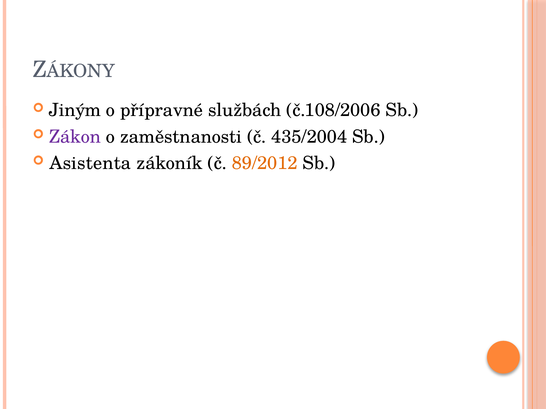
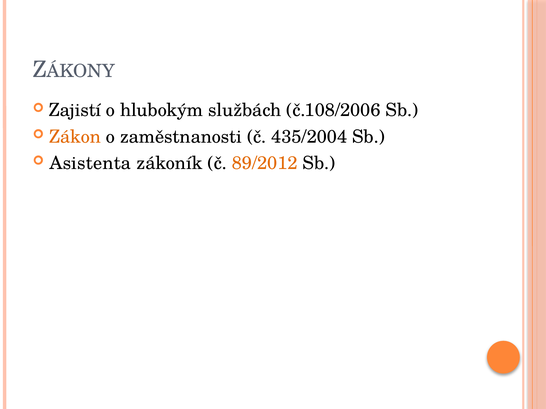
Jiným: Jiným -> Zajistí
přípravné: přípravné -> hlubokým
Zákon colour: purple -> orange
